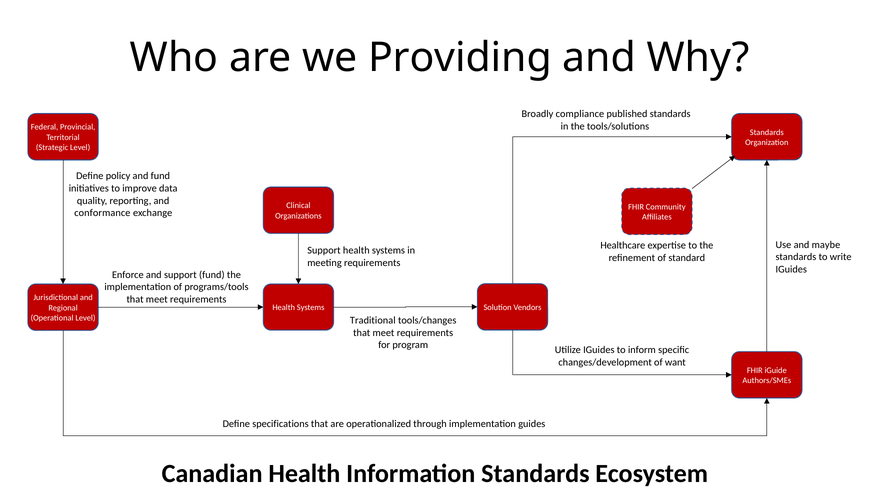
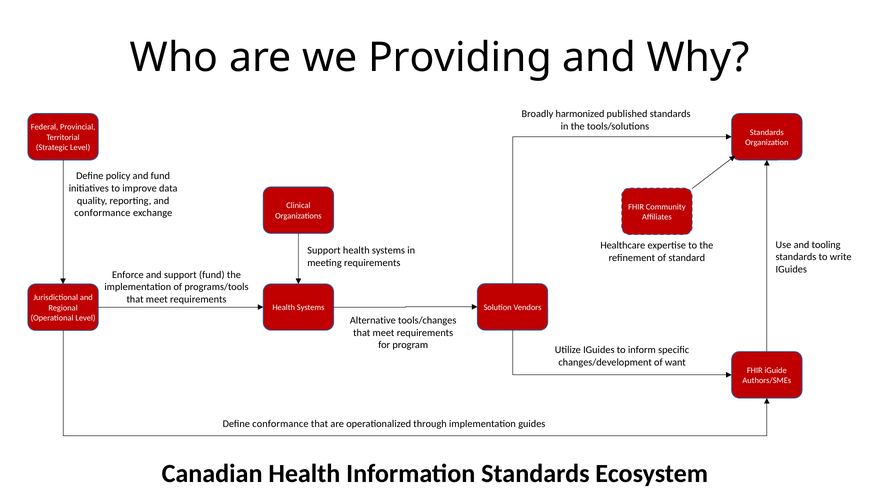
compliance: compliance -> harmonized
maybe: maybe -> tooling
Traditional: Traditional -> Alternative
Define specifications: specifications -> conformance
